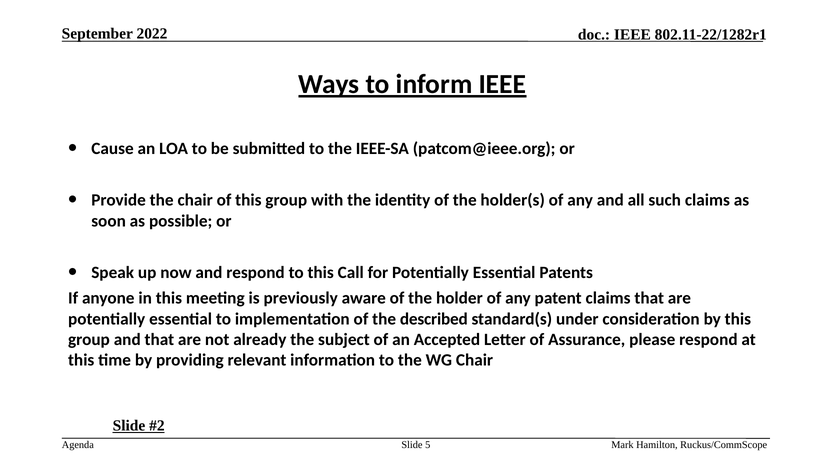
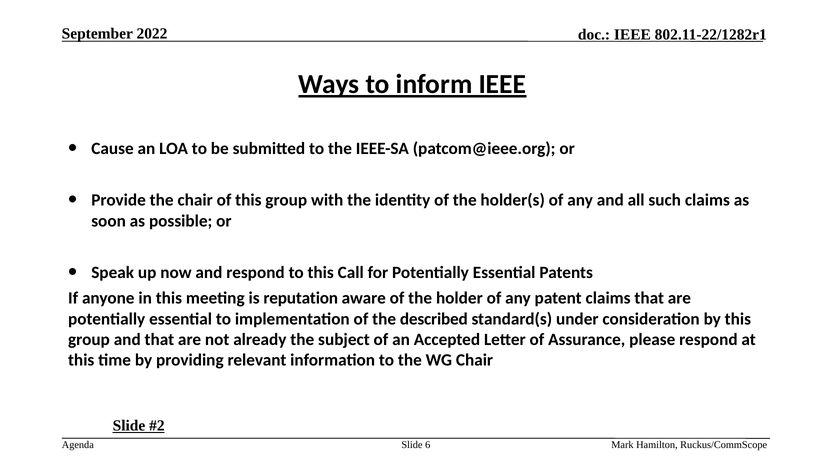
previously: previously -> reputation
5: 5 -> 6
